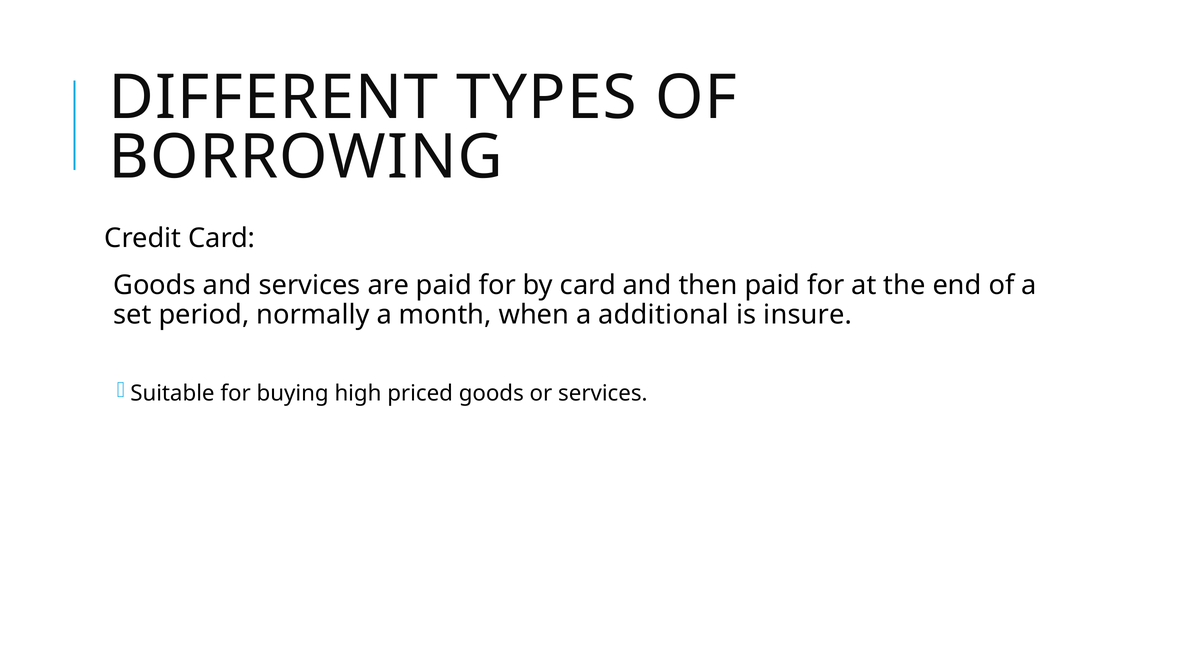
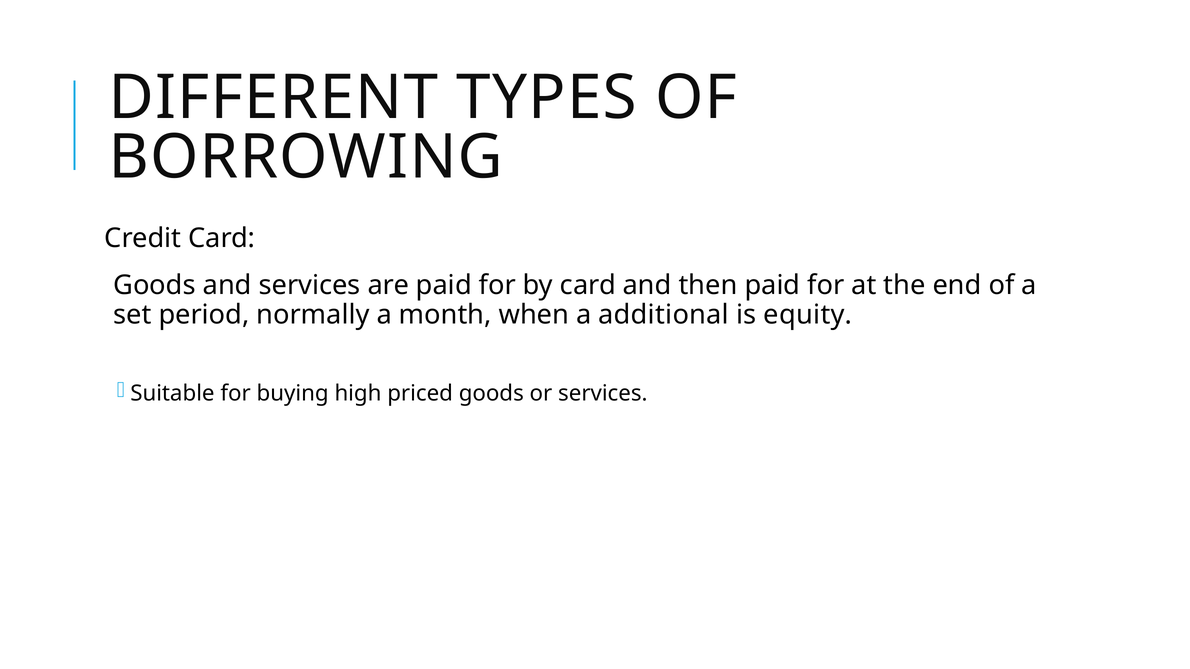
insure: insure -> equity
